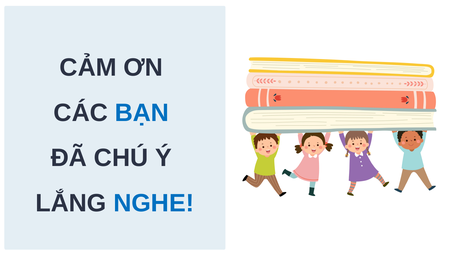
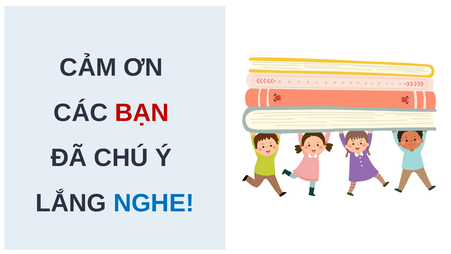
BẠN colour: blue -> red
